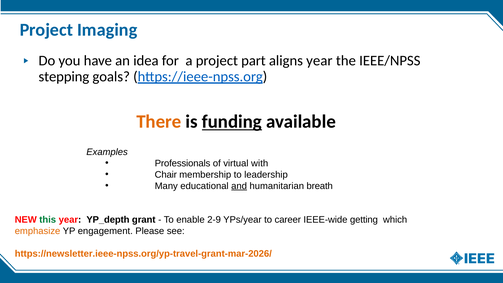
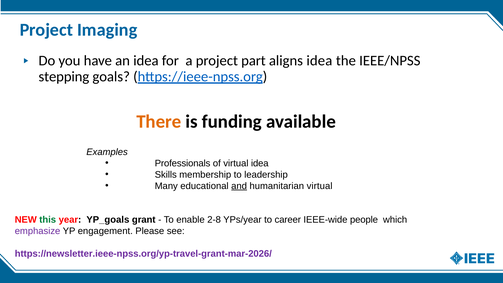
aligns year: year -> idea
funding underline: present -> none
virtual with: with -> idea
Chair: Chair -> Skills
humanitarian breath: breath -> virtual
YP_depth: YP_depth -> YP_goals
2-9: 2-9 -> 2-8
getting: getting -> people
emphasize colour: orange -> purple
https://newsletter.ieee-npss.org/yp-travel-grant-mar-2026/ colour: orange -> purple
